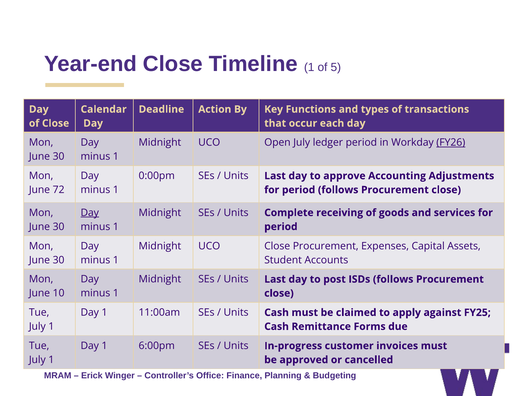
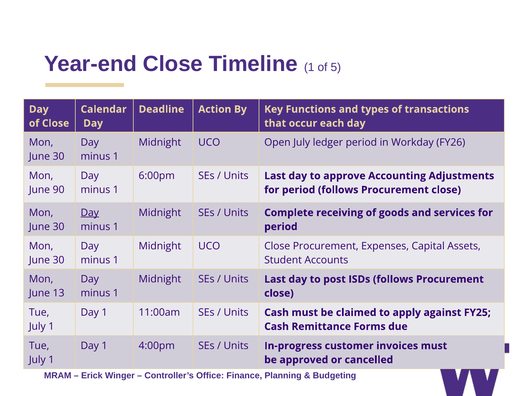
FY26 underline: present -> none
0:00pm: 0:00pm -> 6:00pm
72: 72 -> 90
10: 10 -> 13
6:00pm: 6:00pm -> 4:00pm
